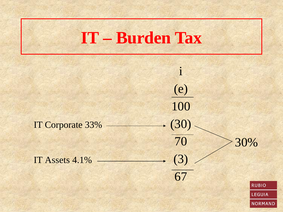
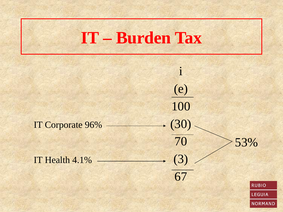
33%: 33% -> 96%
30%: 30% -> 53%
Assets: Assets -> Health
